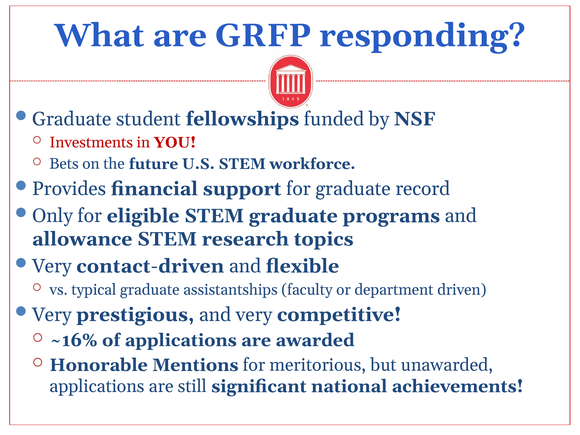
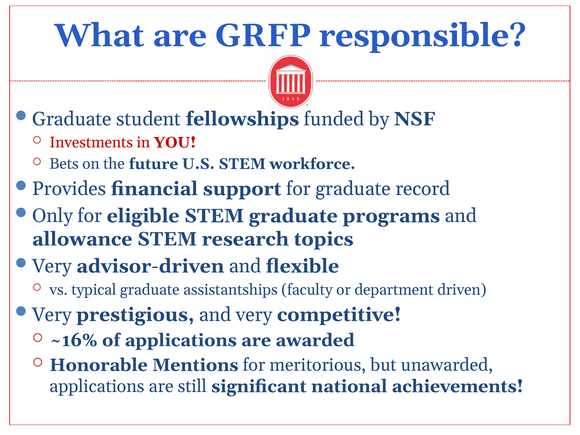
responding: responding -> responsible
contact-driven: contact-driven -> advisor-driven
